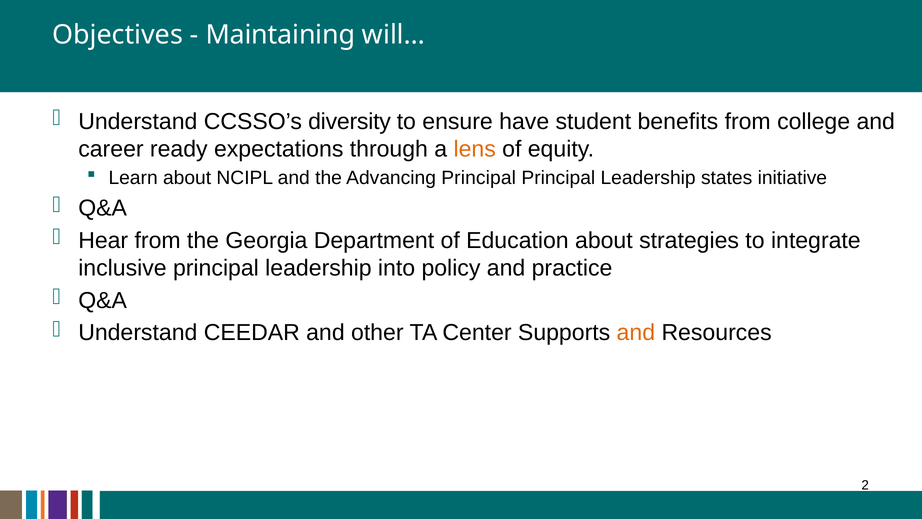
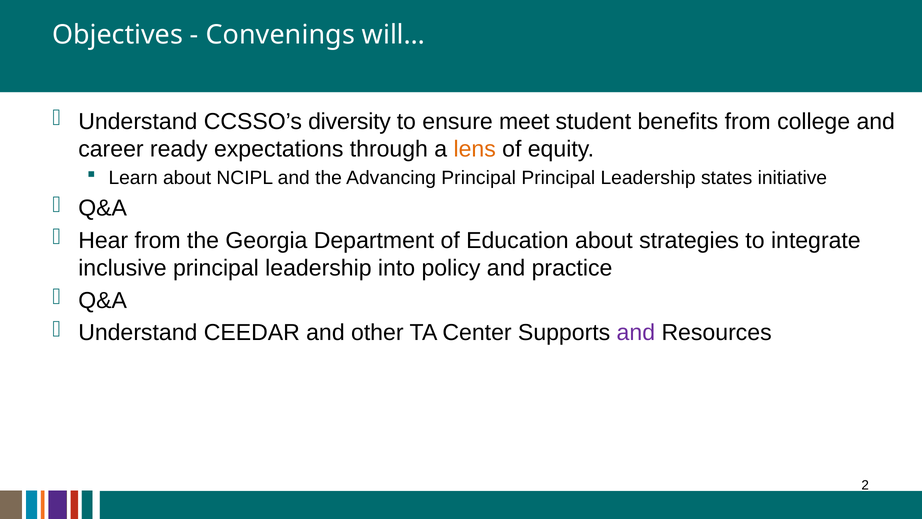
Maintaining: Maintaining -> Convenings
have: have -> meet
and at (636, 333) colour: orange -> purple
